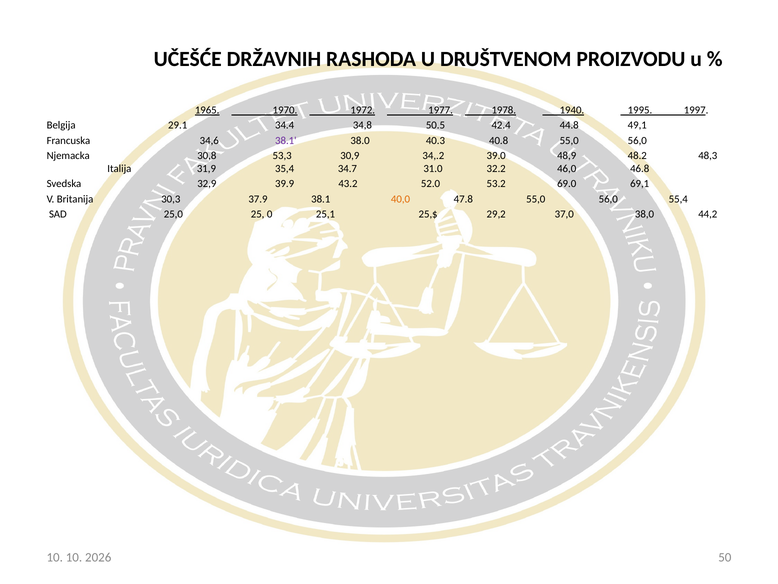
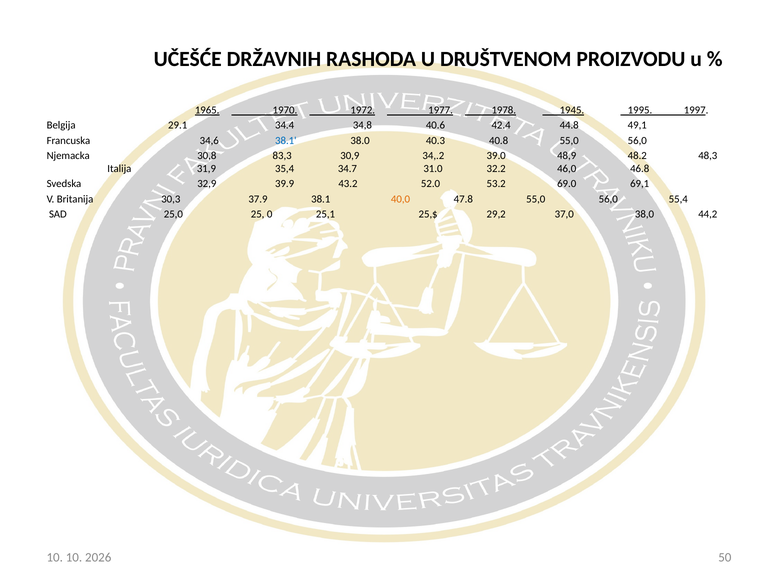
1940: 1940 -> 1945
50.5: 50.5 -> 40.6
38.1 at (286, 140) colour: purple -> blue
53,3: 53,3 -> 83,3
